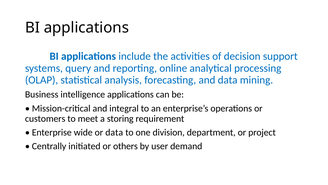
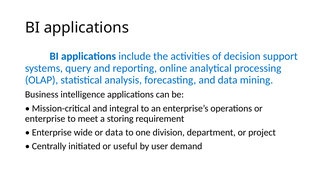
customers at (45, 118): customers -> enterprise
others: others -> useful
